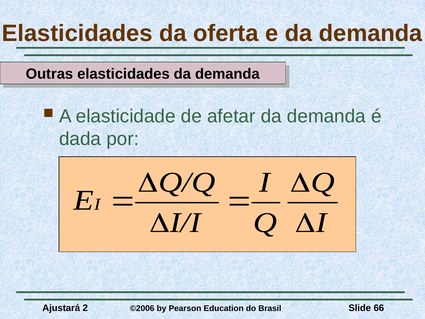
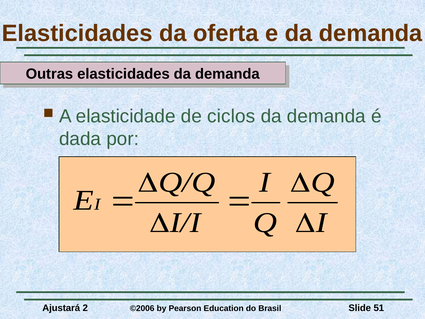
afetar: afetar -> ciclos
66: 66 -> 51
